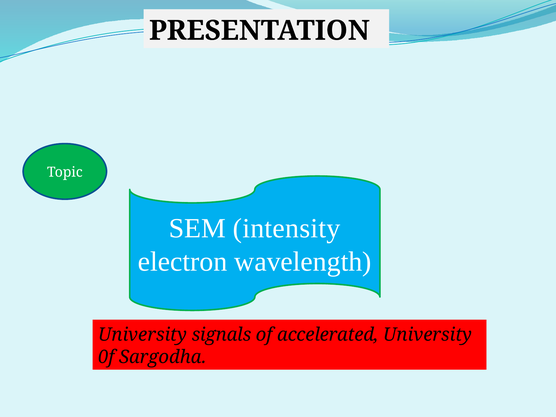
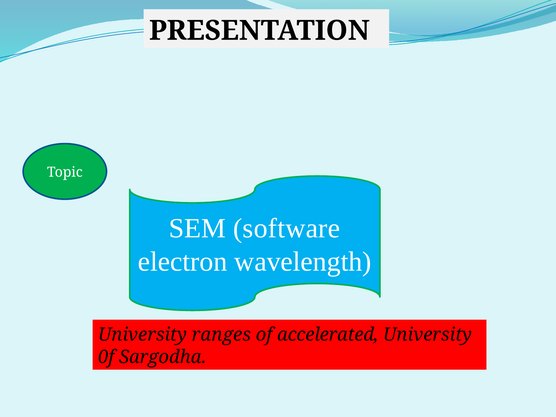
intensity: intensity -> software
signals: signals -> ranges
